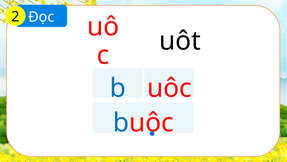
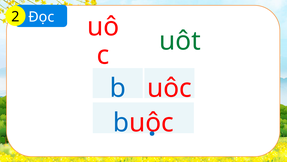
uôt colour: black -> green
